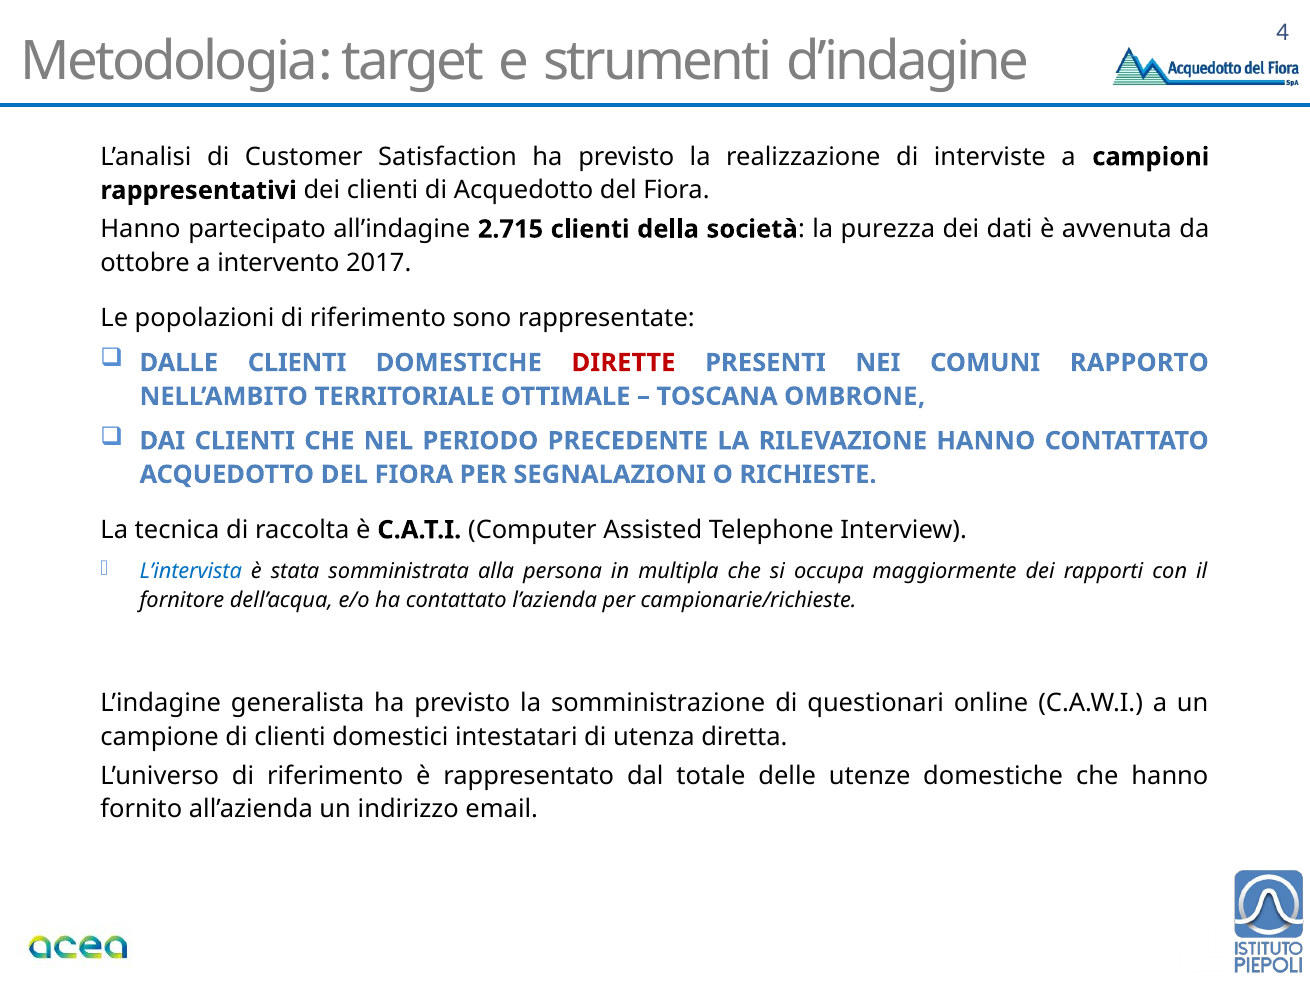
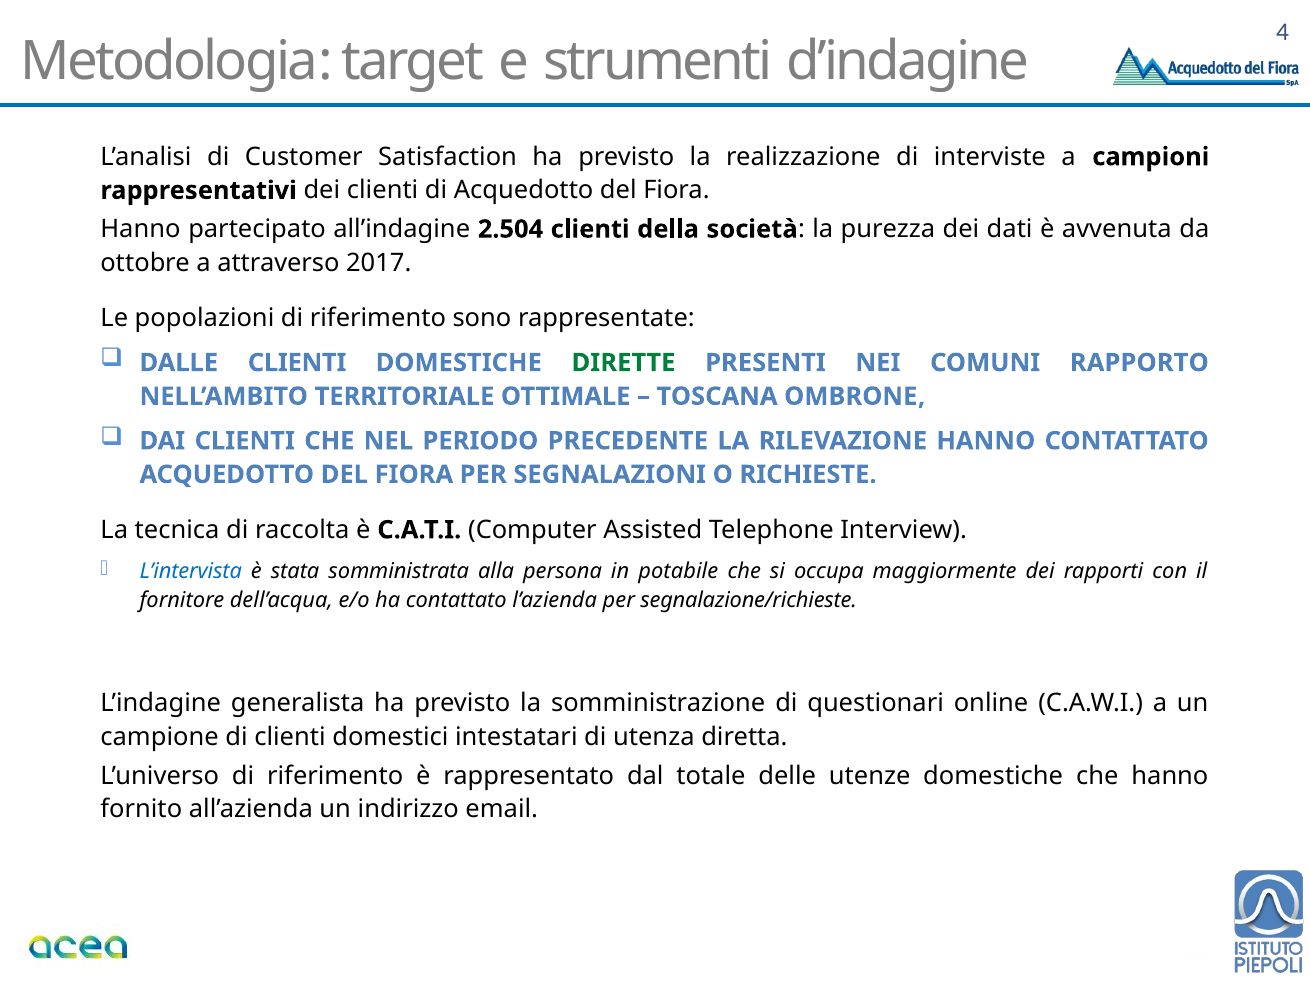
2.715: 2.715 -> 2.504
intervento: intervento -> attraverso
DIRETTE colour: red -> green
multipla: multipla -> potabile
campionarie/richieste: campionarie/richieste -> segnalazione/richieste
